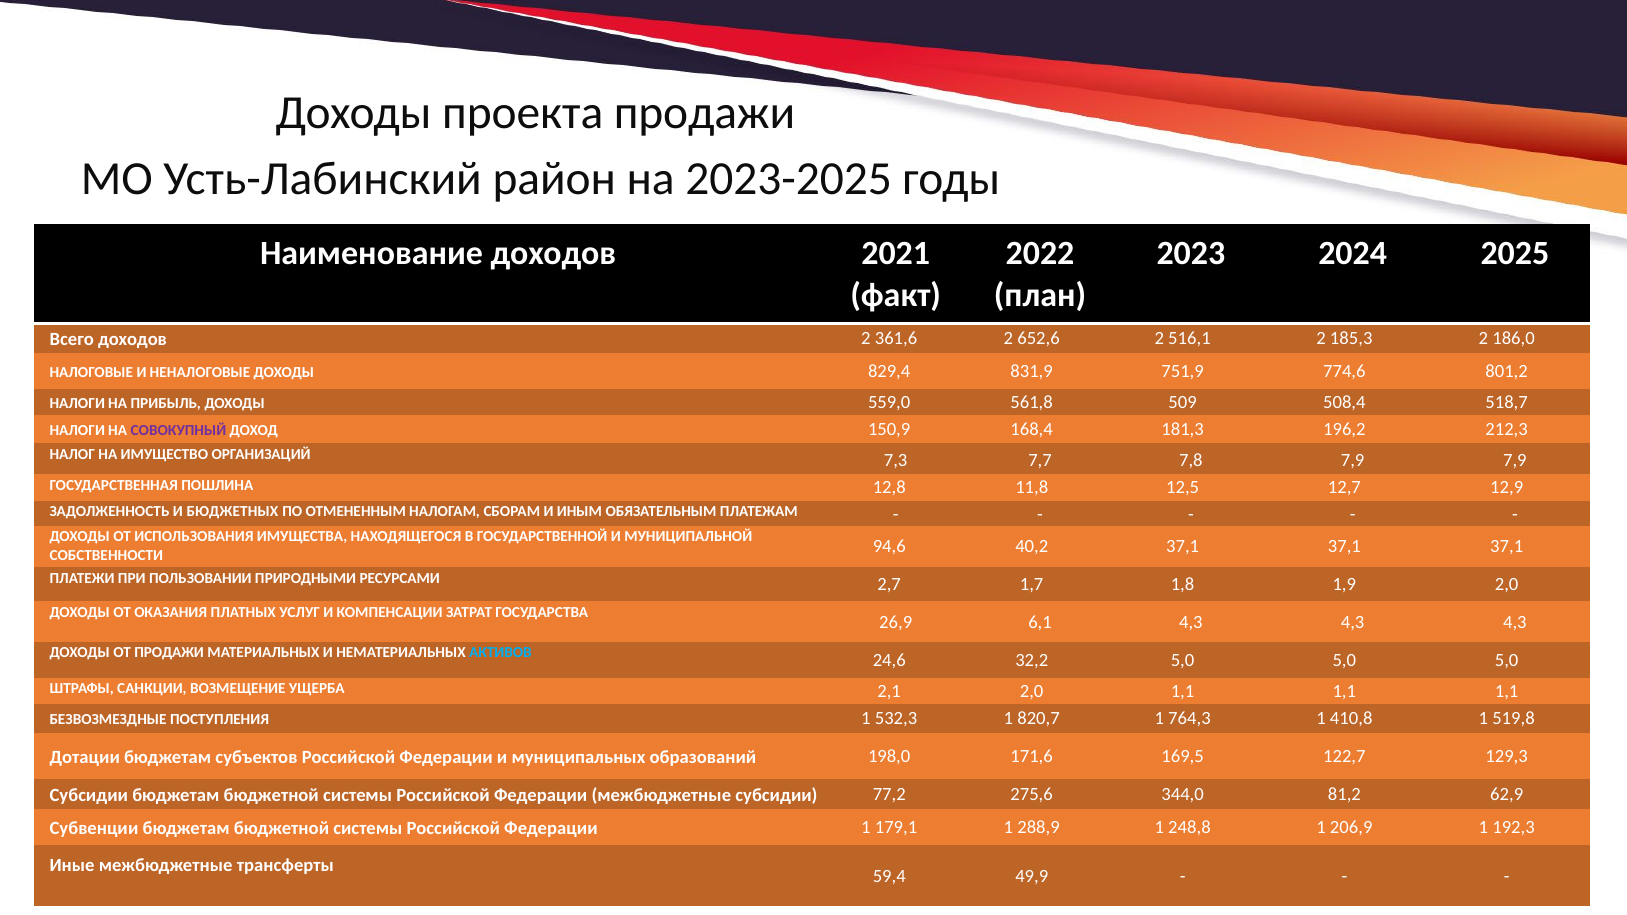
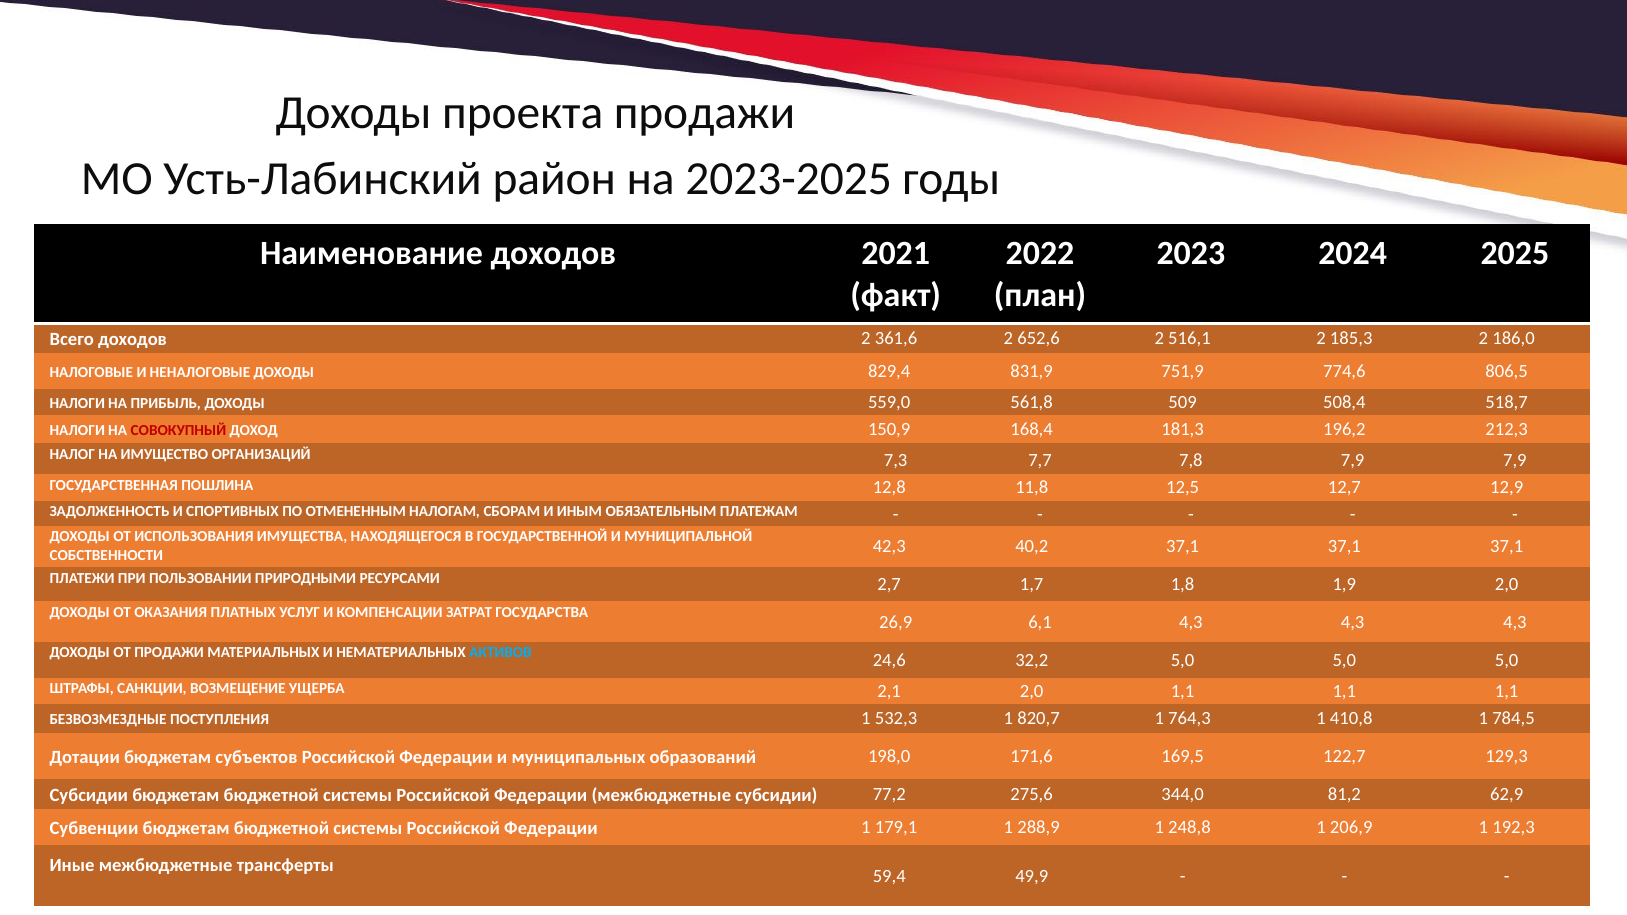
801,2: 801,2 -> 806,5
СОВОКУПНЫЙ colour: purple -> red
БЮДЖЕТНЫХ: БЮДЖЕТНЫХ -> СПОРТИВНЫХ
94,6: 94,6 -> 42,3
519,8: 519,8 -> 784,5
